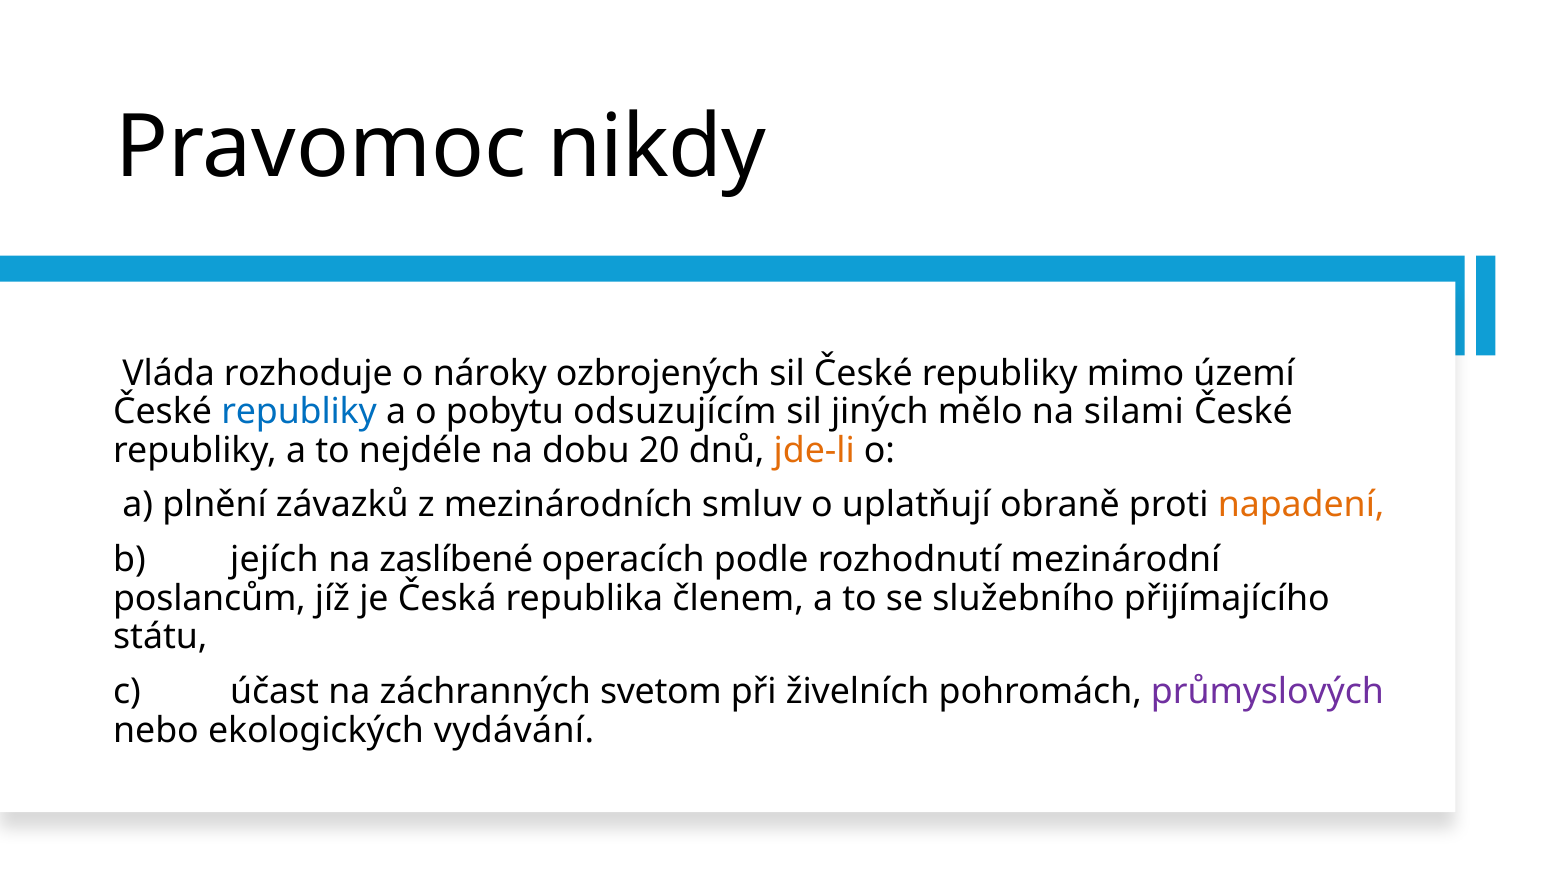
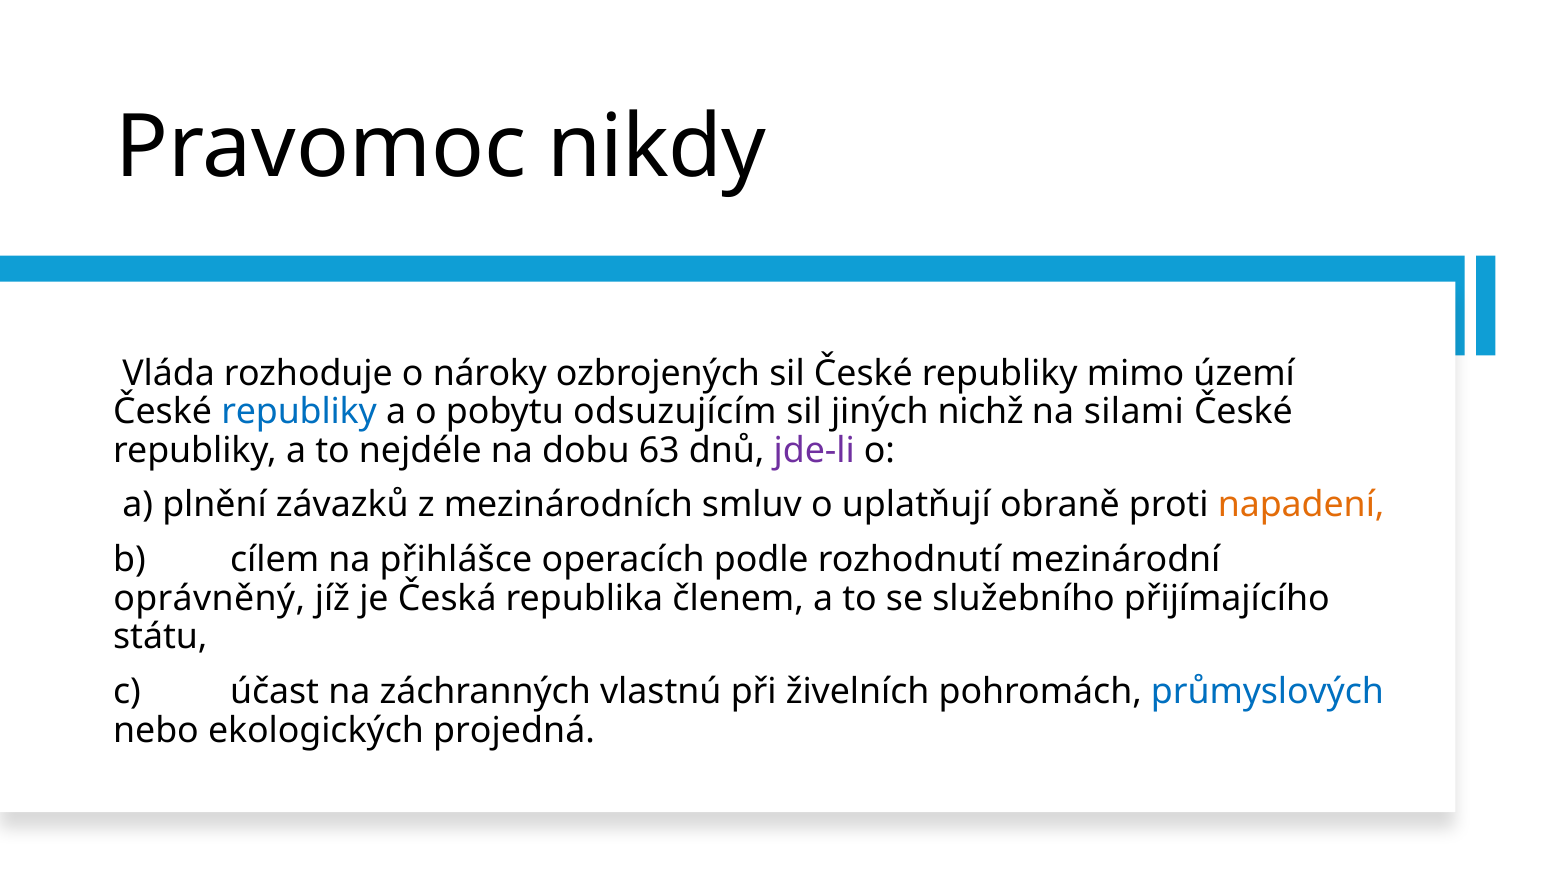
mělo: mělo -> nichž
20: 20 -> 63
jde-li colour: orange -> purple
jejích: jejích -> cílem
zaslíbené: zaslíbené -> přihlášce
poslancům: poslancům -> oprávněný
svetom: svetom -> vlastnú
průmyslových colour: purple -> blue
vydávání: vydávání -> projedná
